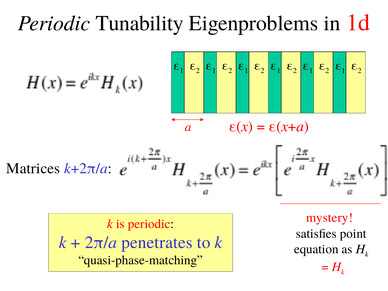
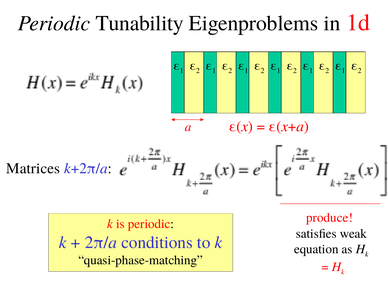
mystery: mystery -> produce
point: point -> weak
penetrates: penetrates -> conditions
